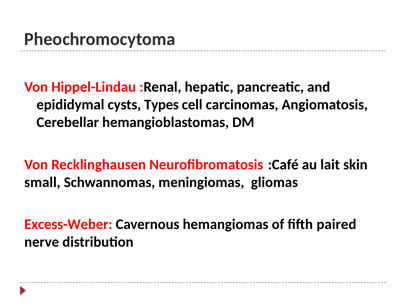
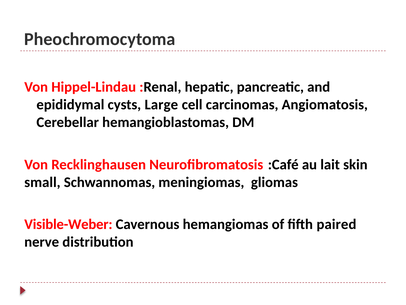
Types: Types -> Large
Excess-Weber: Excess-Weber -> Visible-Weber
